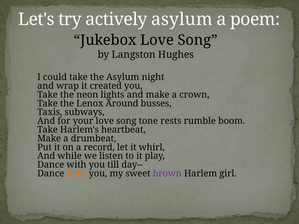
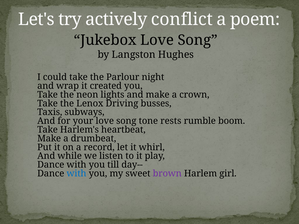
actively asylum: asylum -> conflict
the Asylum: Asylum -> Parlour
Around: Around -> Driving
with at (76, 174) colour: orange -> blue
